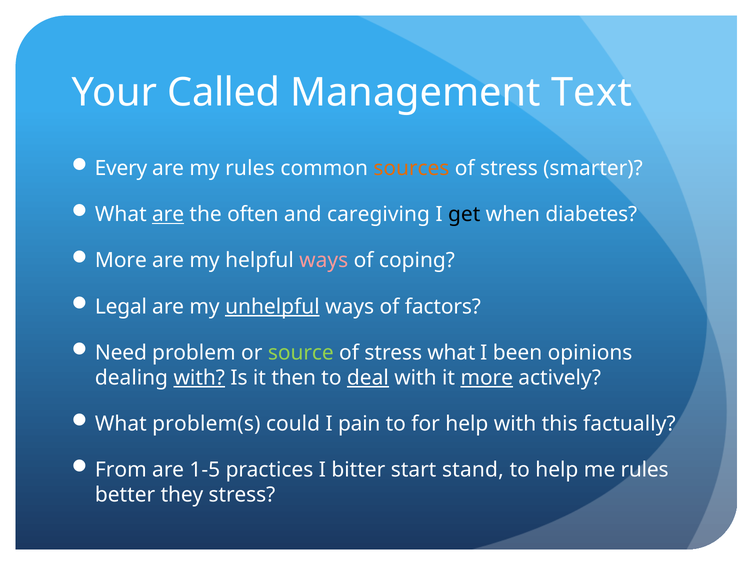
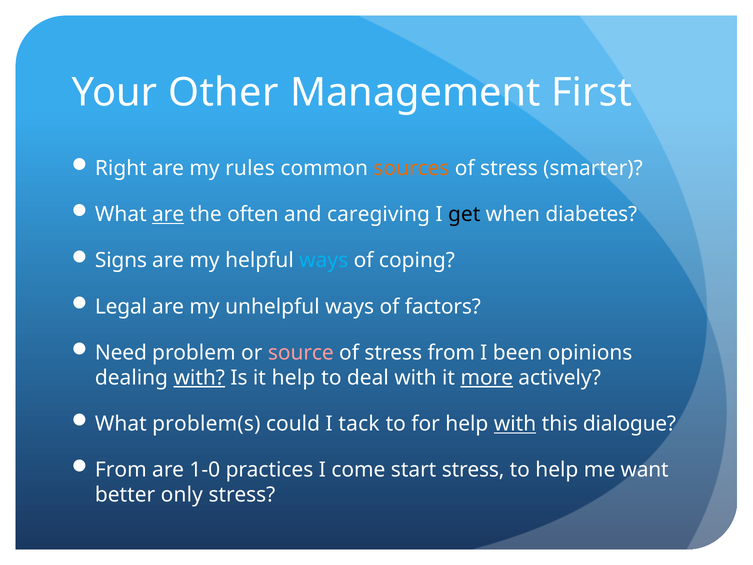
Called: Called -> Other
Text: Text -> First
Every: Every -> Right
More at (121, 260): More -> Signs
ways at (324, 260) colour: pink -> light blue
unhelpful underline: present -> none
source colour: light green -> pink
stress what: what -> from
it then: then -> help
deal underline: present -> none
pain: pain -> tack
with at (515, 424) underline: none -> present
factually: factually -> dialogue
1-5: 1-5 -> 1-0
bitter: bitter -> come
start stand: stand -> stress
me rules: rules -> want
they: they -> only
